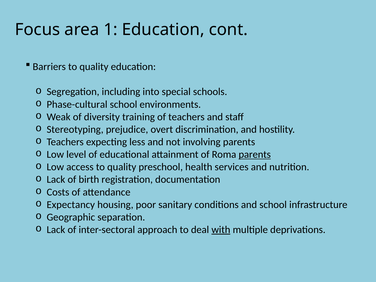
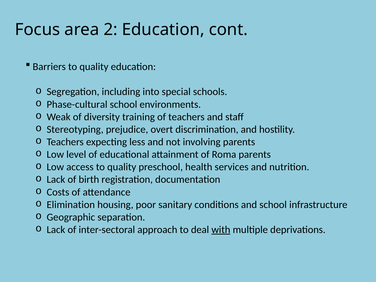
1: 1 -> 2
parents at (255, 154) underline: present -> none
Expectancy: Expectancy -> Elimination
